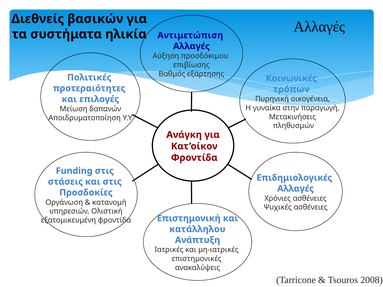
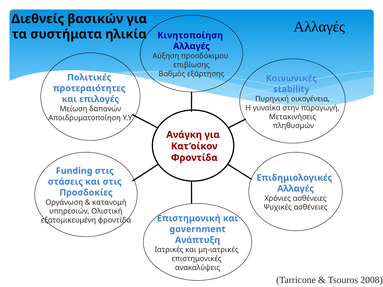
Αντιμετώπιση: Αντιμετώπιση -> Κινητοποίηση
τρόπων: τρόπων -> stability
κατάλληλου: κατάλληλου -> government
